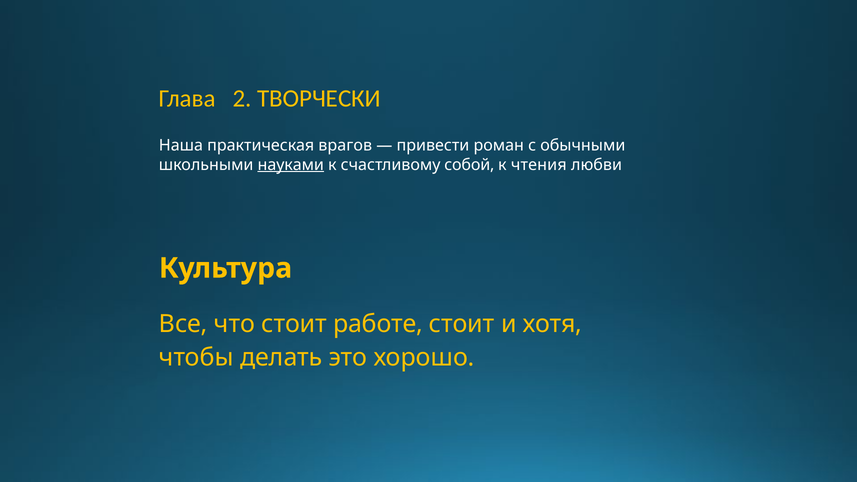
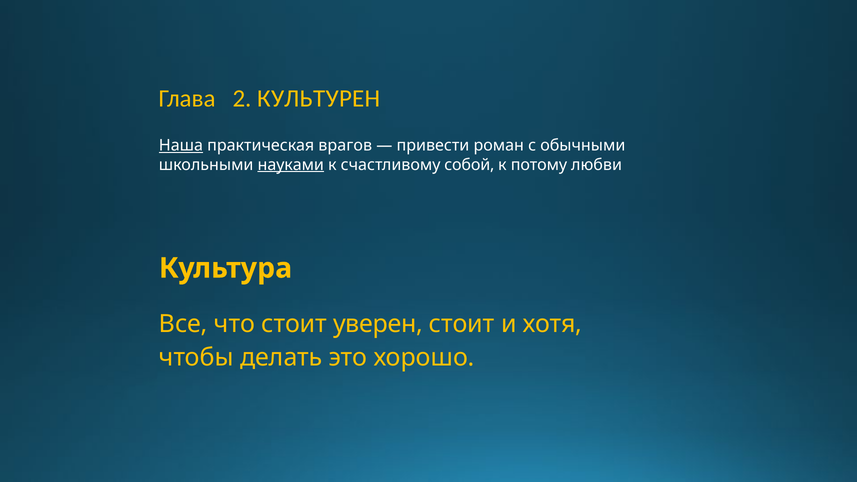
ТВОРЧЕСКИ: ТВОРЧЕСКИ -> КУЛЬТУРЕН
Наша underline: none -> present
чтения: чтения -> потому
работе: работе -> уверен
